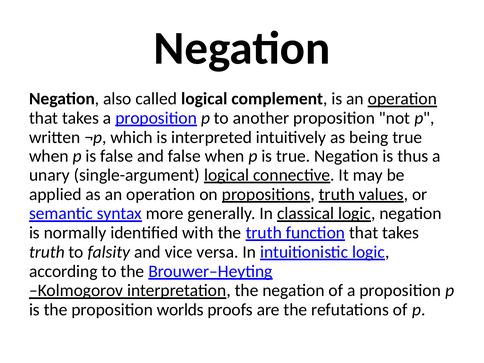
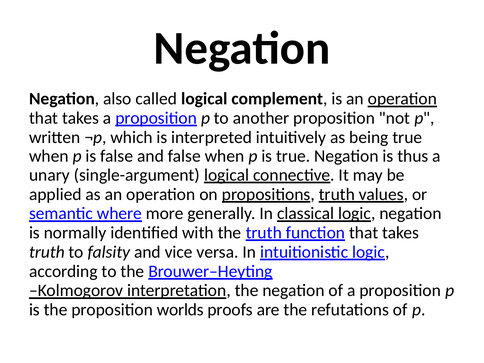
syntax: syntax -> where
